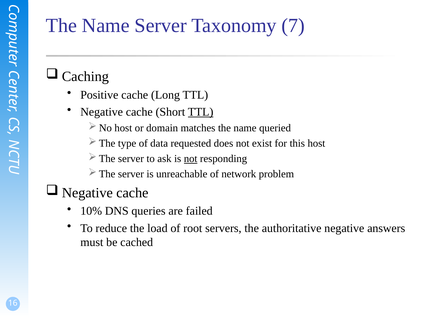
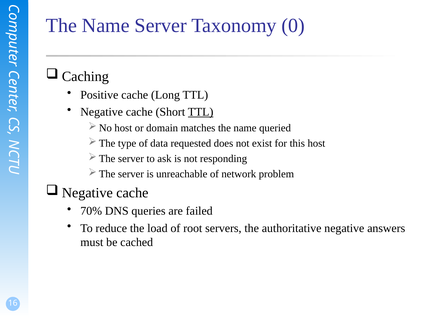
7: 7 -> 0
not at (191, 159) underline: present -> none
10%: 10% -> 70%
